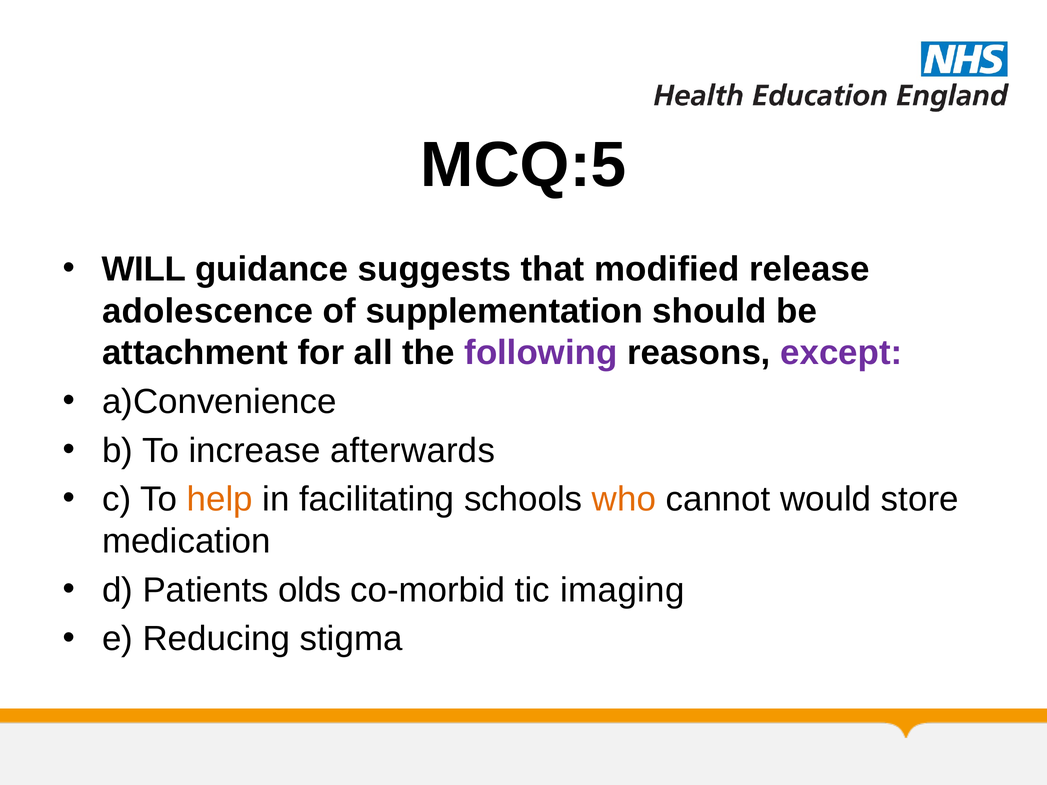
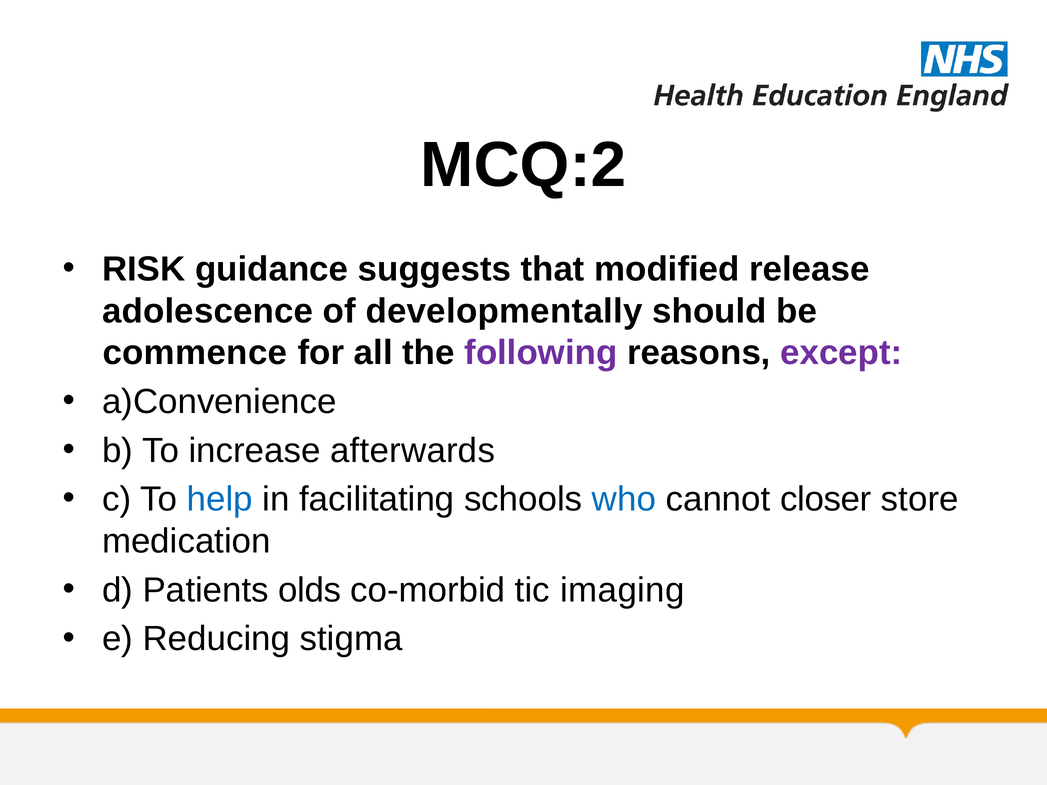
MCQ:5: MCQ:5 -> MCQ:2
WILL: WILL -> RISK
supplementation: supplementation -> developmentally
attachment: attachment -> commence
help colour: orange -> blue
who colour: orange -> blue
would: would -> closer
